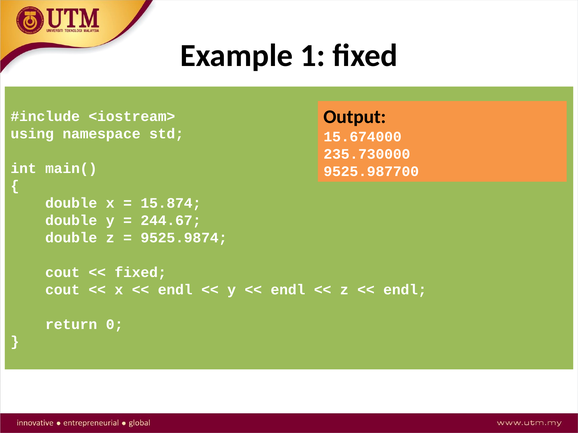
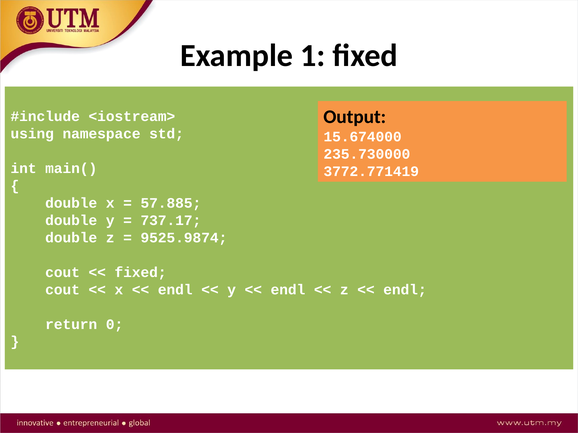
9525.987700: 9525.987700 -> 3772.771419
15.874: 15.874 -> 57.885
244.67: 244.67 -> 737.17
